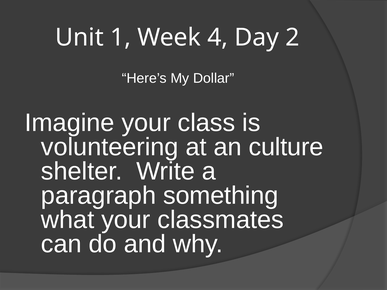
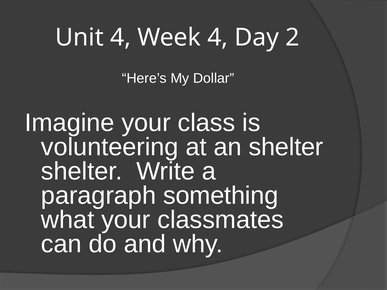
Unit 1: 1 -> 4
an culture: culture -> shelter
